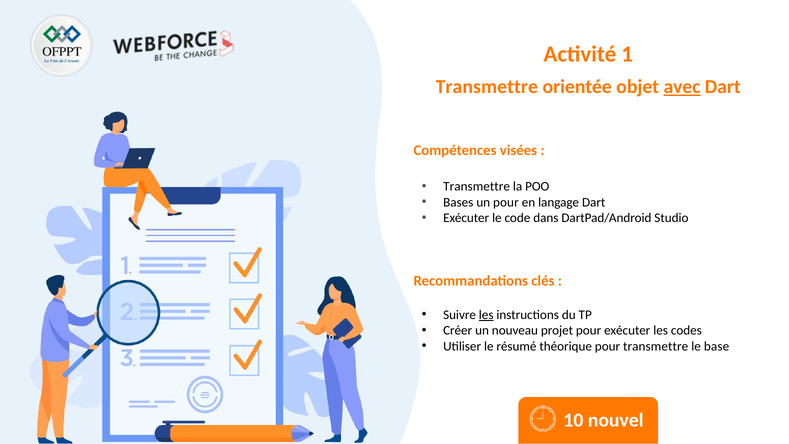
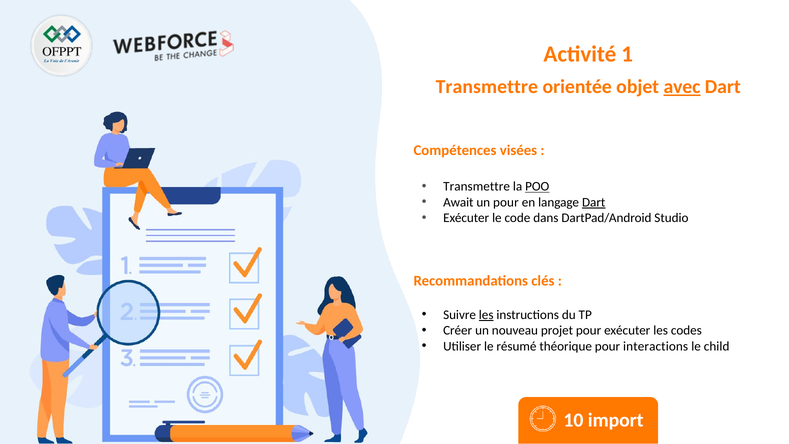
POO underline: none -> present
Bases: Bases -> Await
Dart at (594, 202) underline: none -> present
pour transmettre: transmettre -> interactions
base: base -> child
nouvel: nouvel -> import
